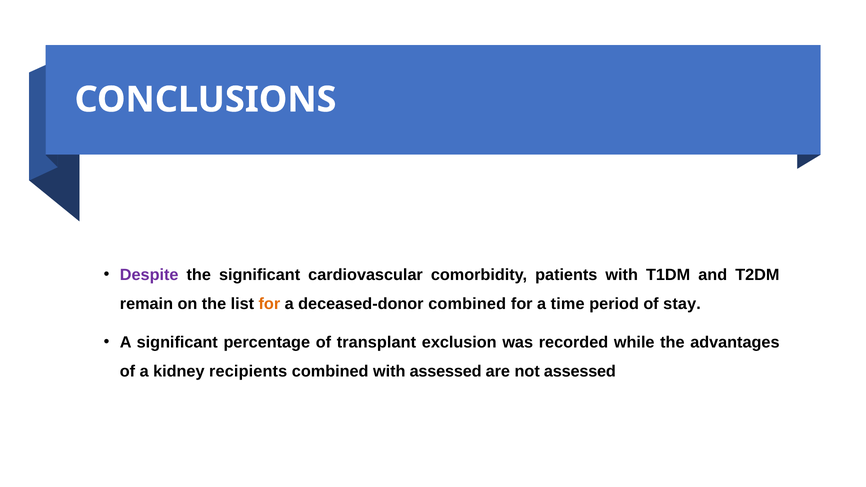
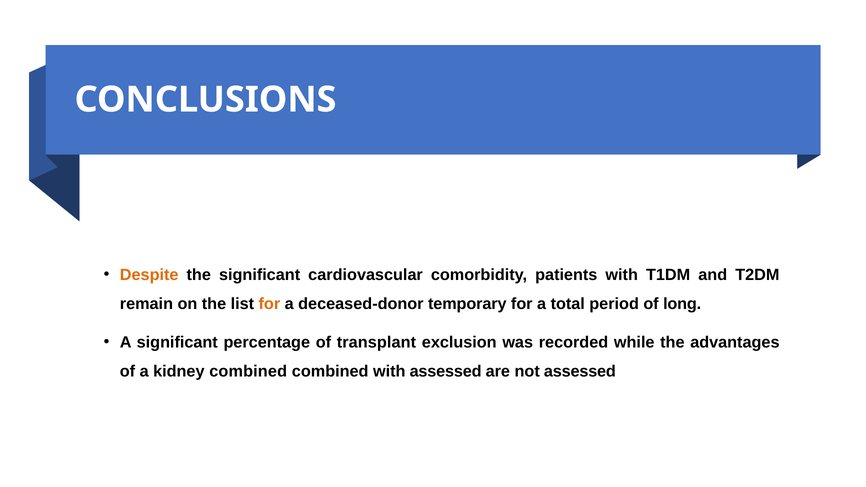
Despite colour: purple -> orange
deceased-donor combined: combined -> temporary
time: time -> total
stay: stay -> long
kidney recipients: recipients -> combined
